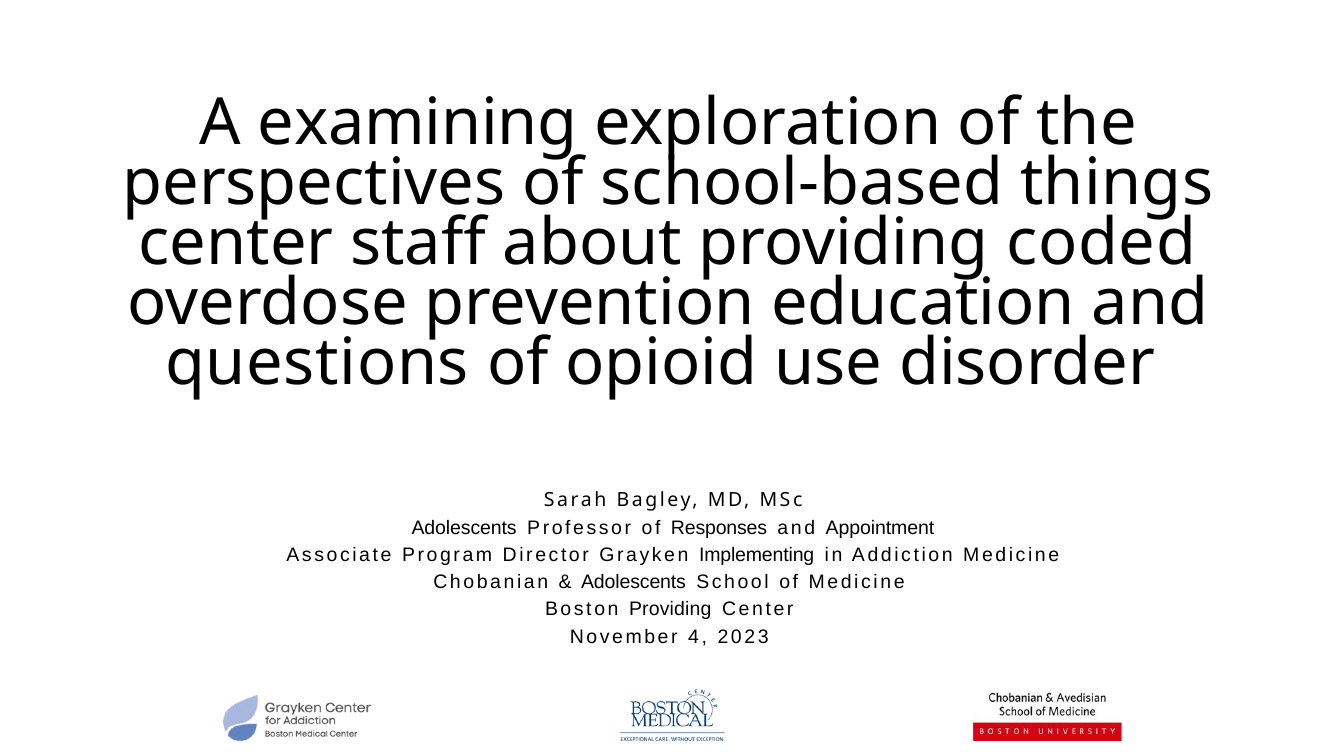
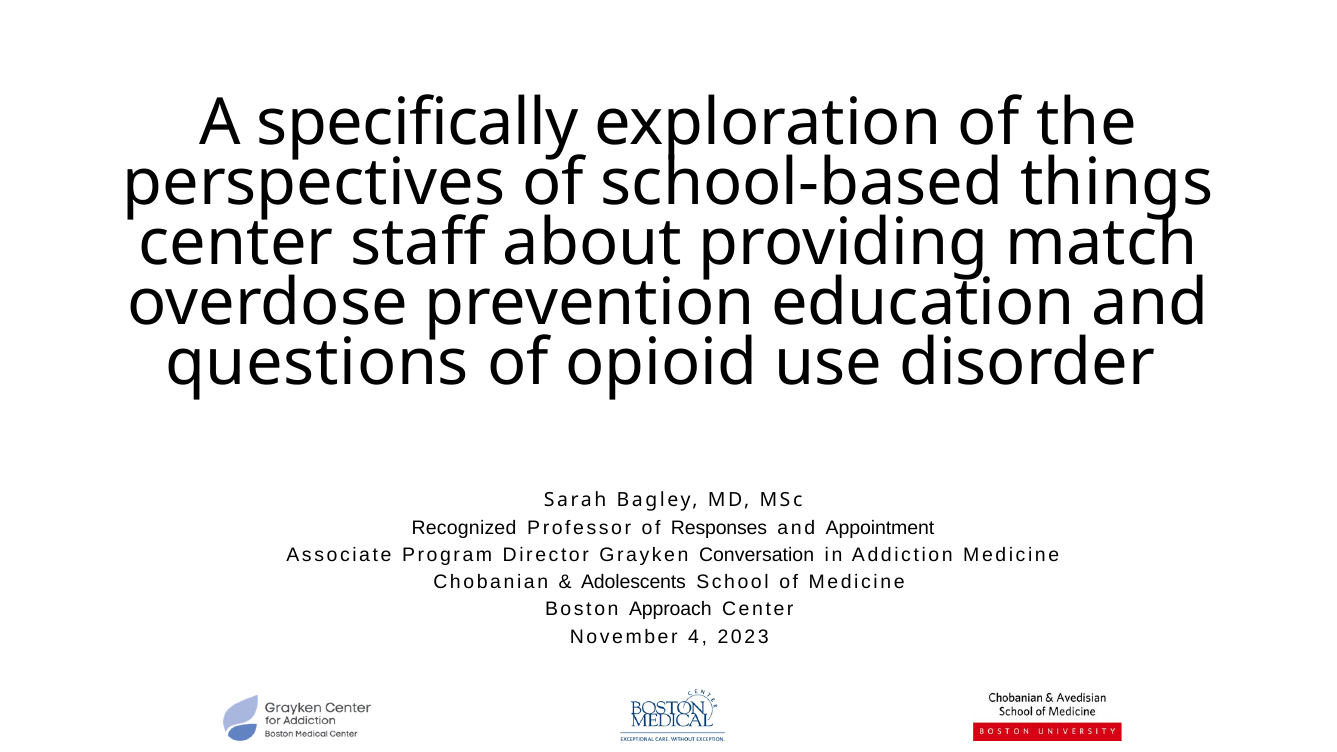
examining: examining -> specifically
coded: coded -> match
Adolescents at (464, 528): Adolescents -> Recognized
Implementing: Implementing -> Conversation
Boston Providing: Providing -> Approach
